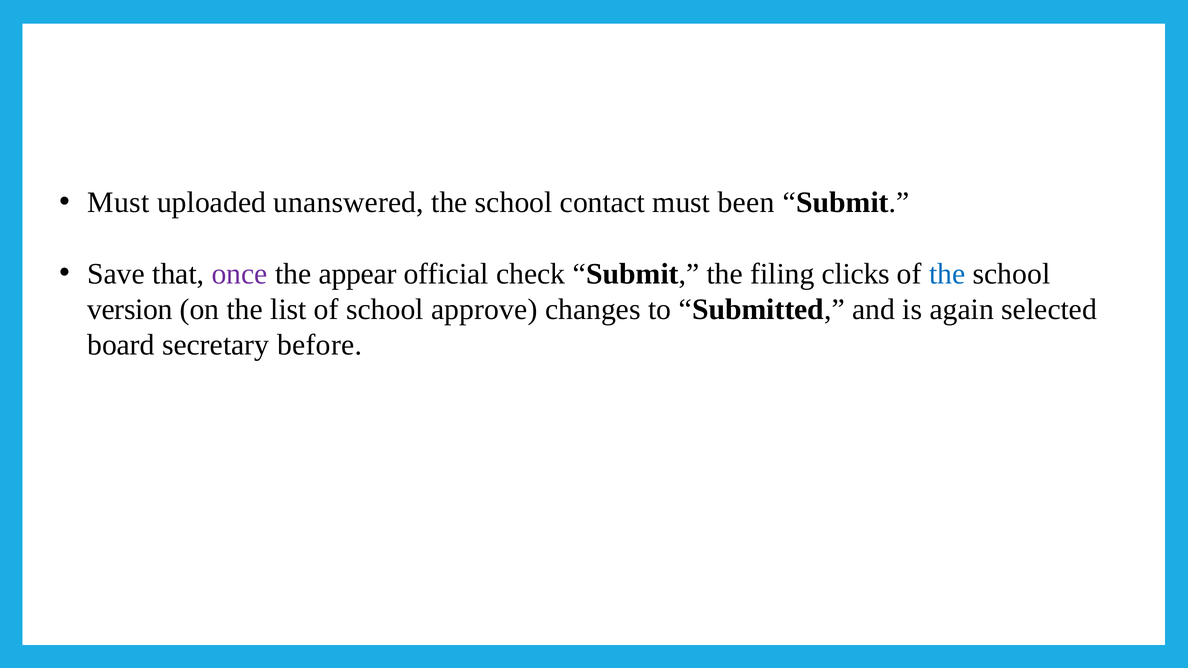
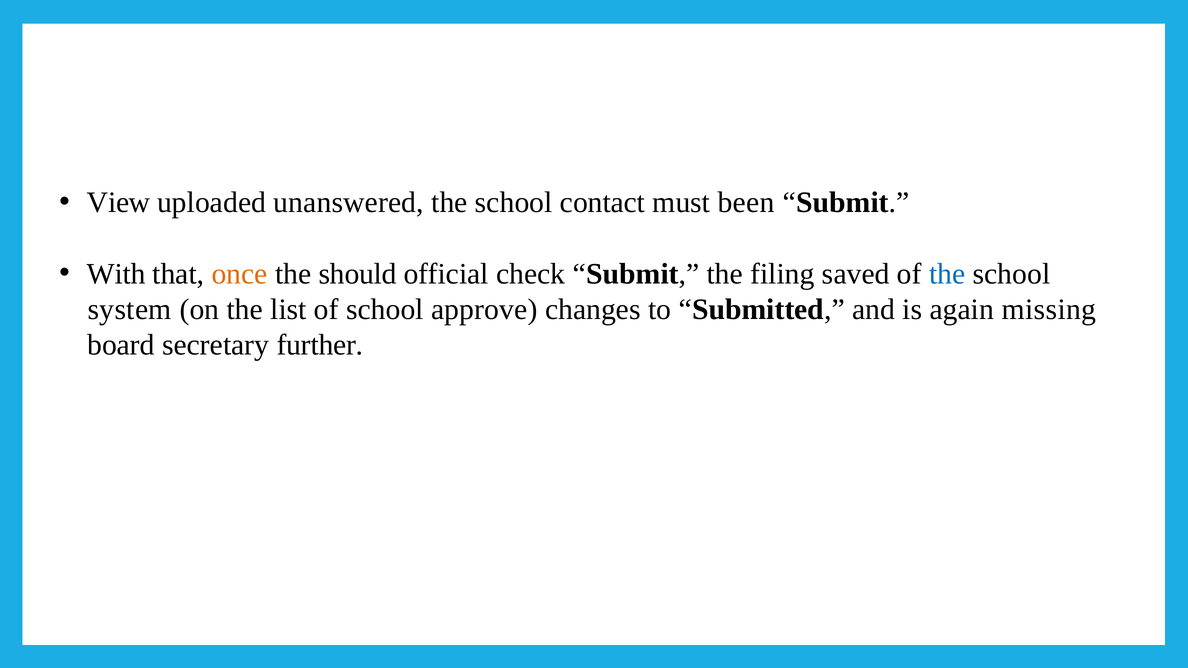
Must at (118, 203): Must -> View
Save: Save -> With
once colour: purple -> orange
appear: appear -> should
clicks: clicks -> saved
version: version -> system
selected: selected -> missing
before: before -> further
